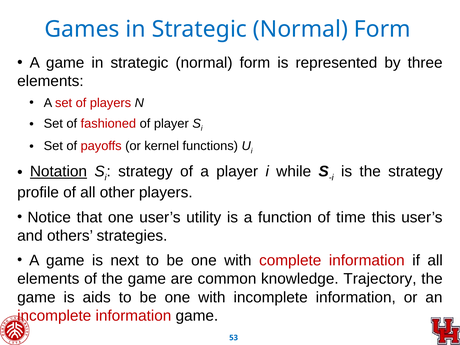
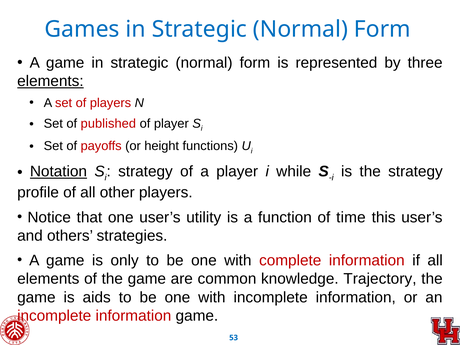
elements at (50, 81) underline: none -> present
fashioned: fashioned -> published
kernel: kernel -> height
next: next -> only
